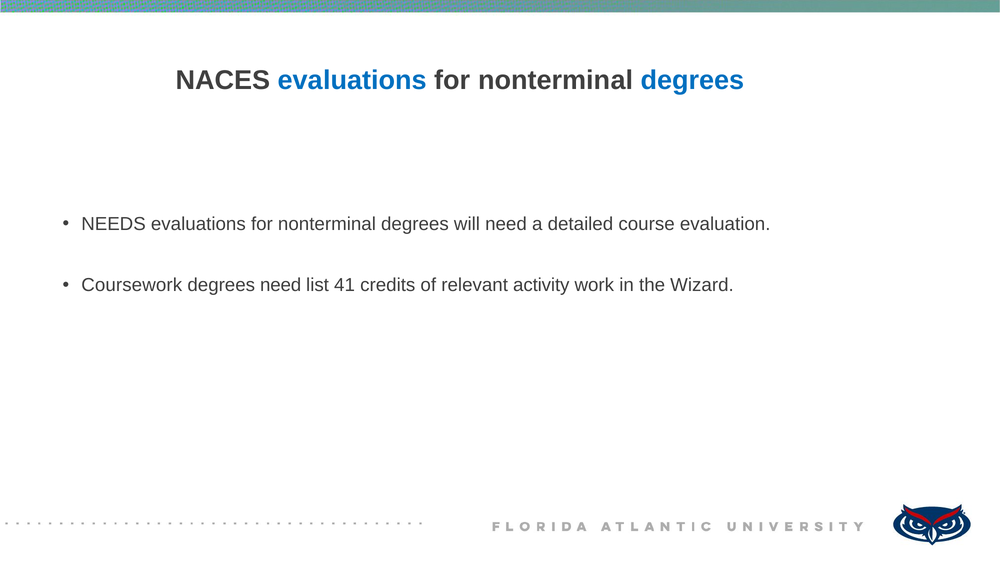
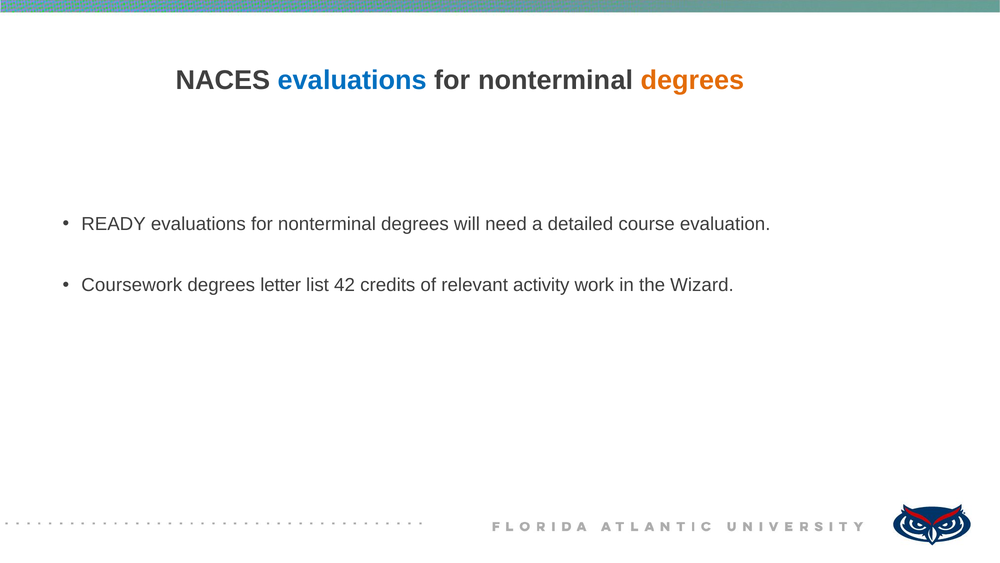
degrees at (693, 80) colour: blue -> orange
NEEDS: NEEDS -> READY
degrees need: need -> letter
41: 41 -> 42
